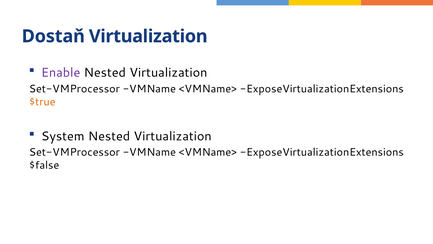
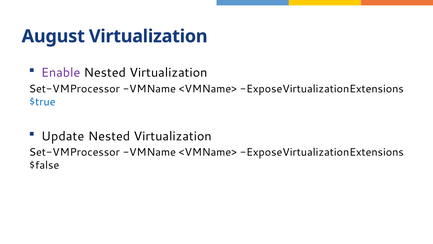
Dostaň: Dostaň -> August
$true colour: orange -> blue
System: System -> Update
